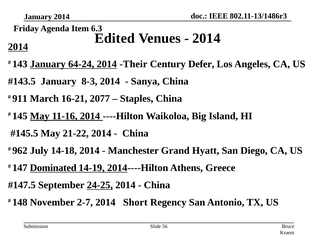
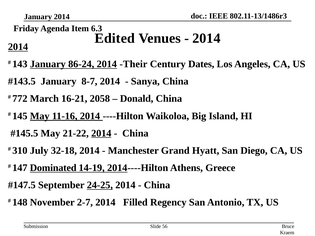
64-24: 64-24 -> 86-24
Defer: Defer -> Dates
8-3: 8-3 -> 8-7
911: 911 -> 772
2077: 2077 -> 2058
Staples: Staples -> Donald
2014 at (101, 133) underline: none -> present
962: 962 -> 310
14-18: 14-18 -> 32-18
Short: Short -> Filled
